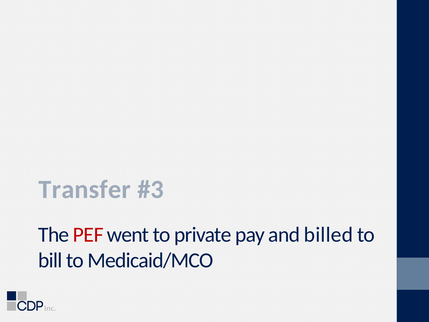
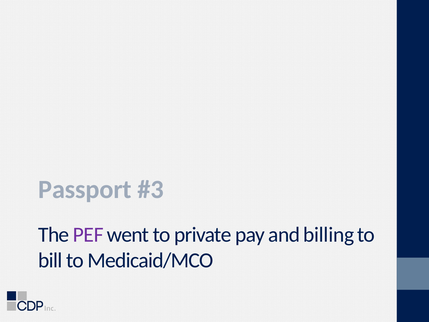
Transfer: Transfer -> Passport
PEF colour: red -> purple
billed: billed -> billing
